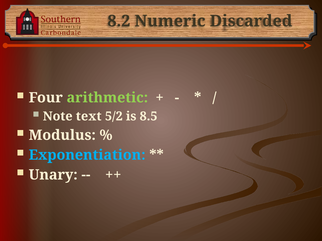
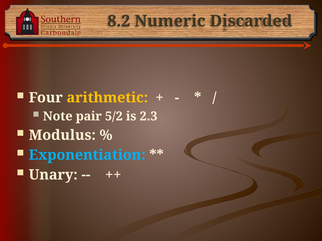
arithmetic colour: light green -> yellow
text: text -> pair
8.5: 8.5 -> 2.3
